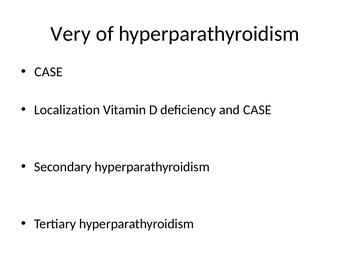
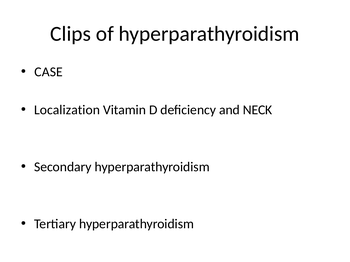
Very: Very -> Clips
and CASE: CASE -> NECK
